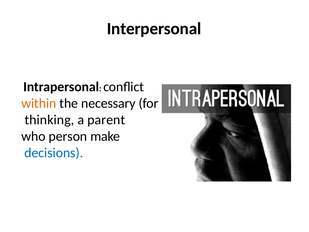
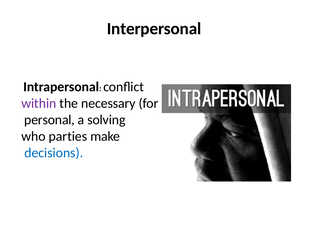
within colour: orange -> purple
thinking: thinking -> personal
parent: parent -> solving
person: person -> parties
